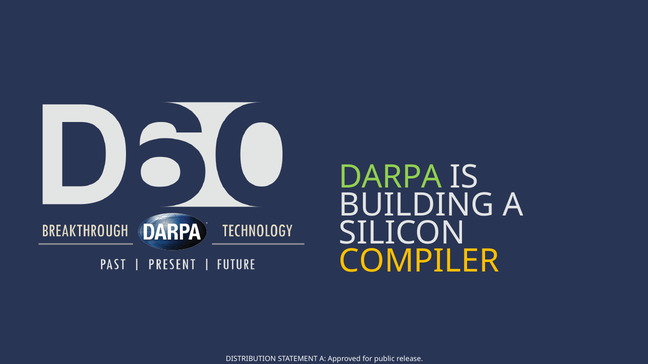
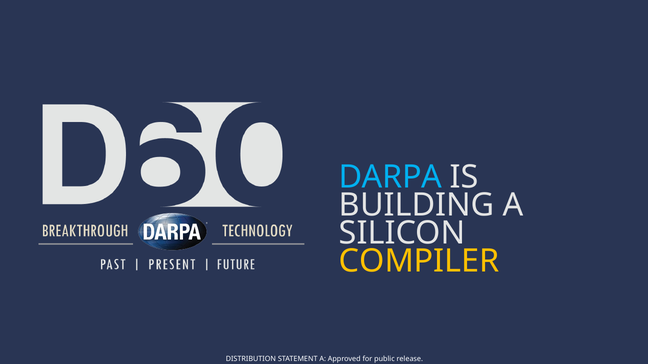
DARPA colour: light green -> light blue
